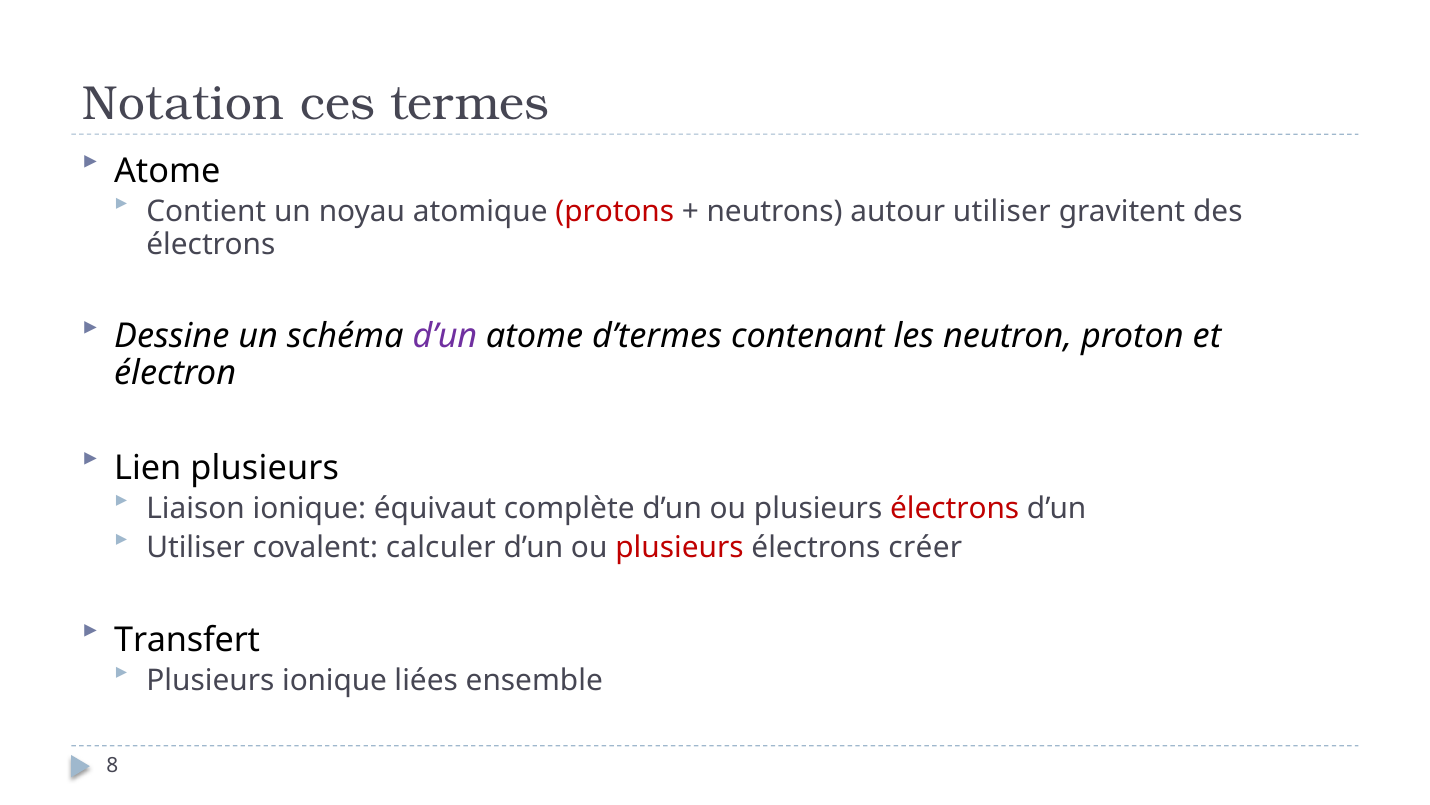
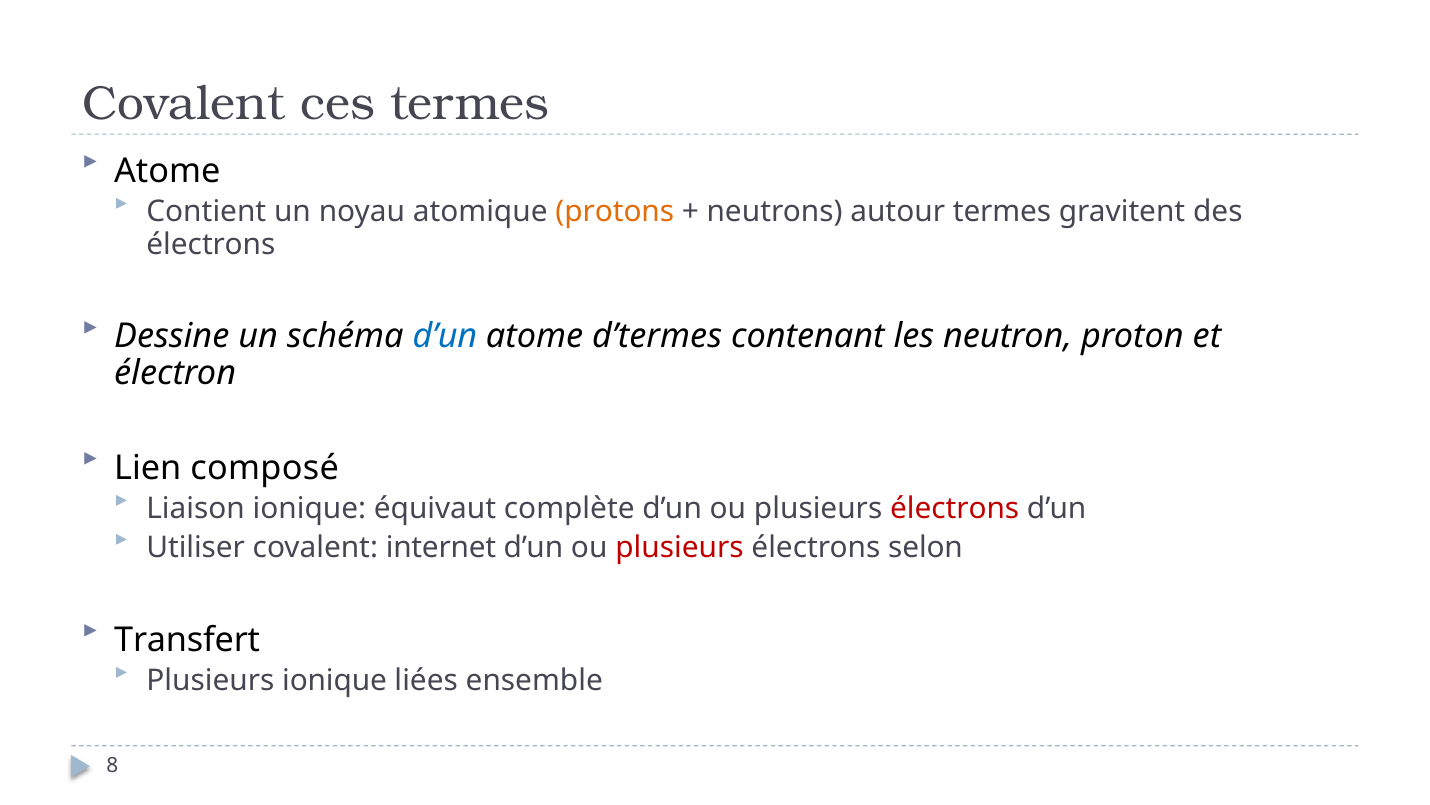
Notation at (183, 103): Notation -> Covalent
protons colour: red -> orange
autour utiliser: utiliser -> termes
d’un at (445, 336) colour: purple -> blue
Lien plusieurs: plusieurs -> composé
calculer: calculer -> internet
créer: créer -> selon
